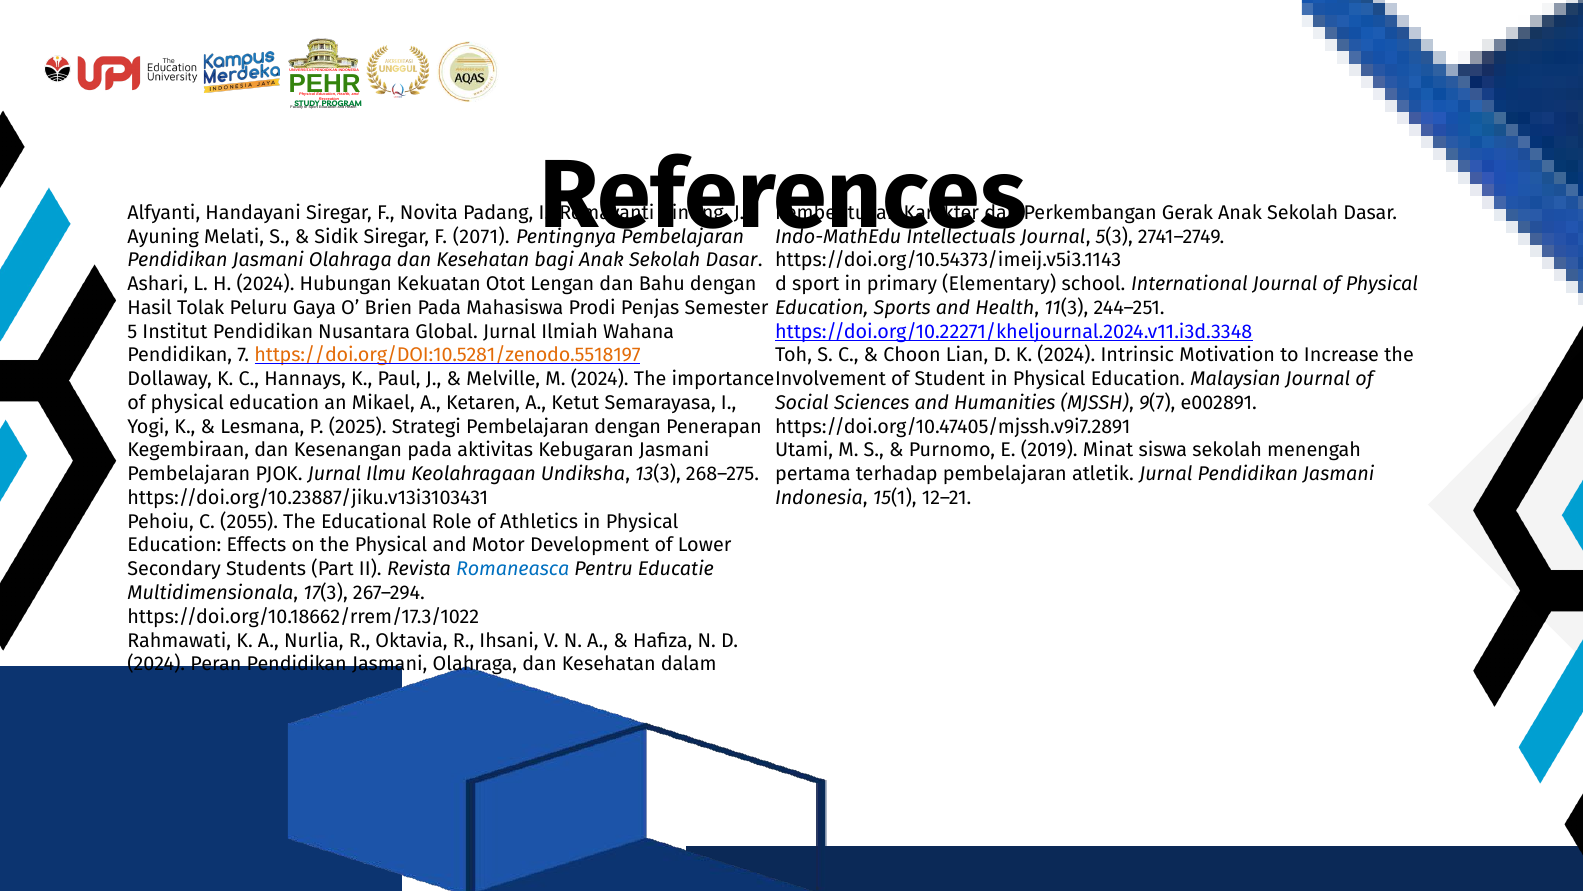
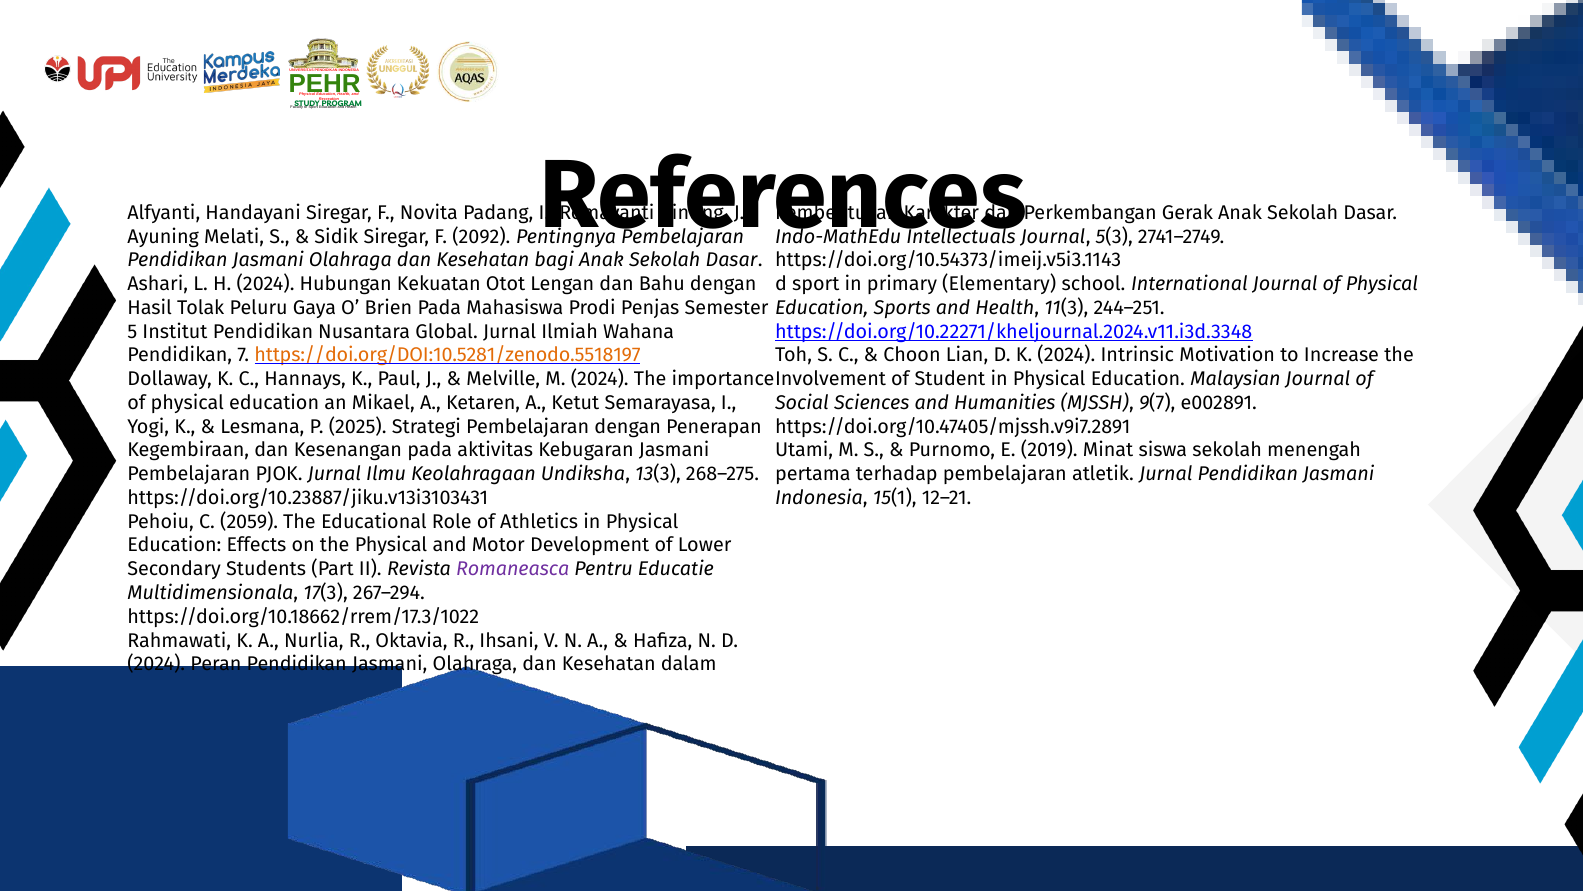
2071: 2071 -> 2092
2055: 2055 -> 2059
Romaneasca colour: blue -> purple
